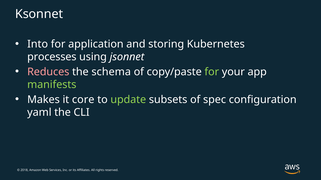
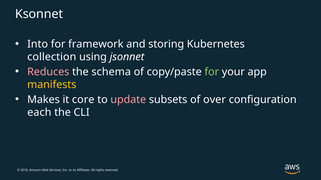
application: application -> framework
processes: processes -> collection
manifests colour: light green -> yellow
update colour: light green -> pink
spec: spec -> over
yaml: yaml -> each
